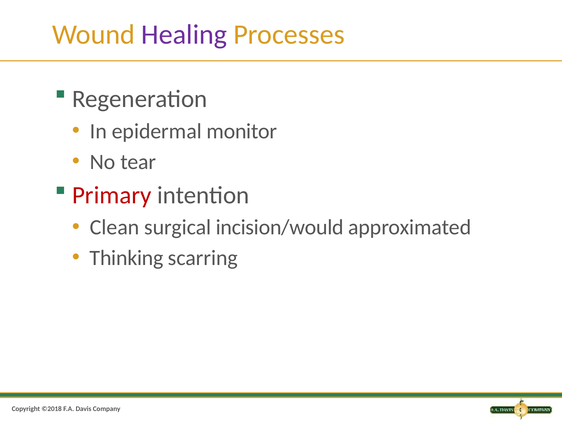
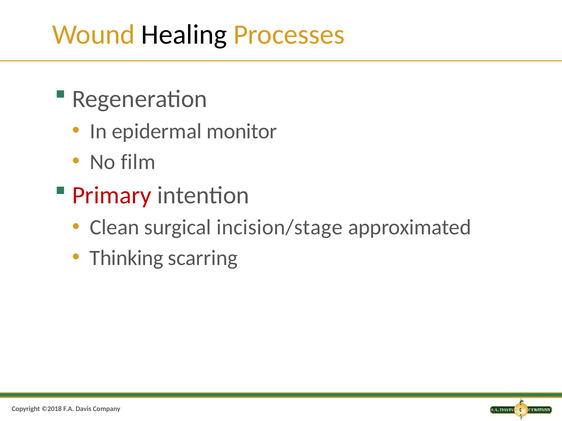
Healing colour: purple -> black
tear: tear -> film
incision/would: incision/would -> incision/stage
